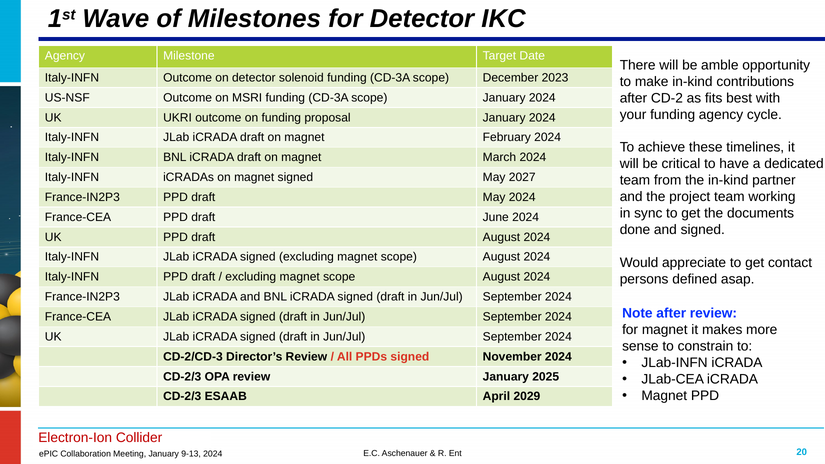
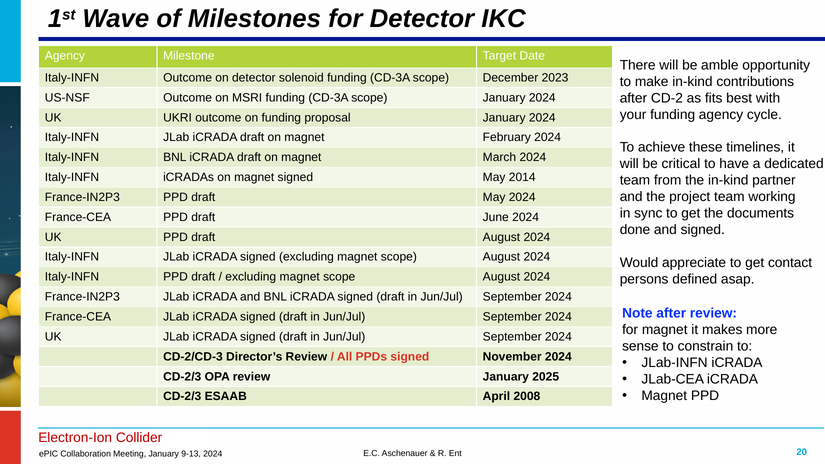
2027: 2027 -> 2014
2029: 2029 -> 2008
